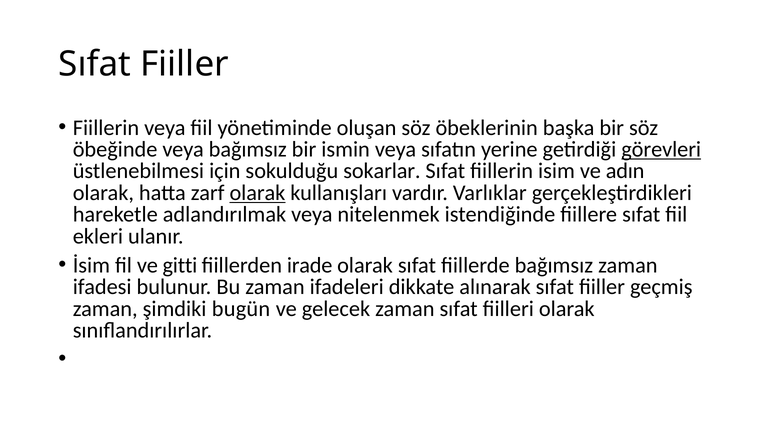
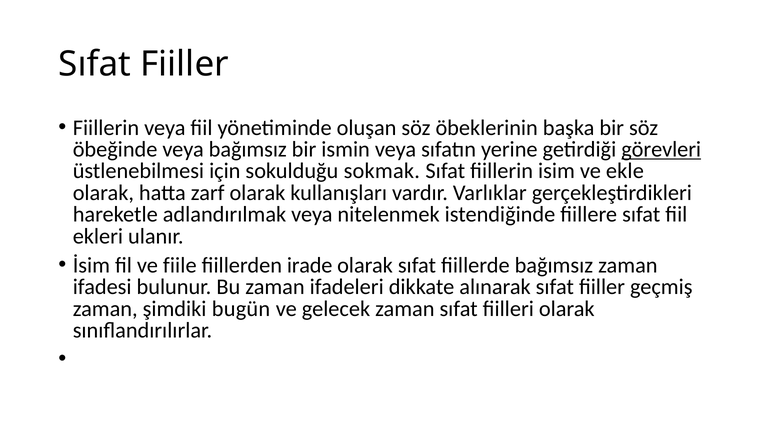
sokarlar: sokarlar -> sokmak
adın: adın -> ekle
olarak at (257, 193) underline: present -> none
gitti: gitti -> fiile
